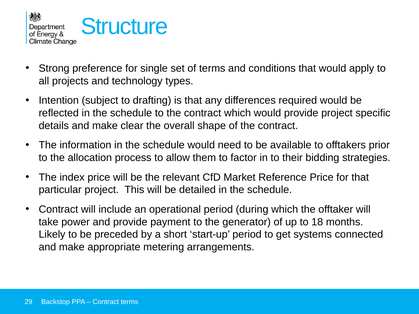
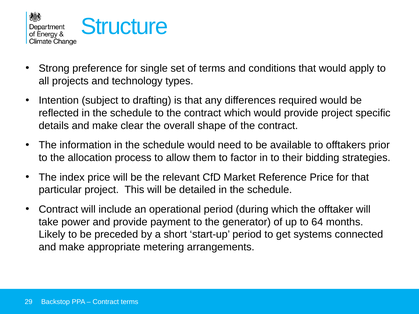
18: 18 -> 64
